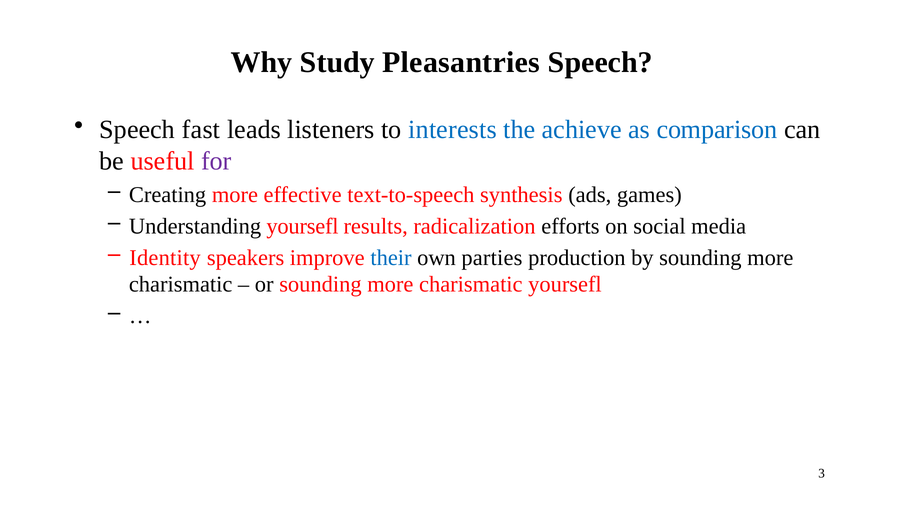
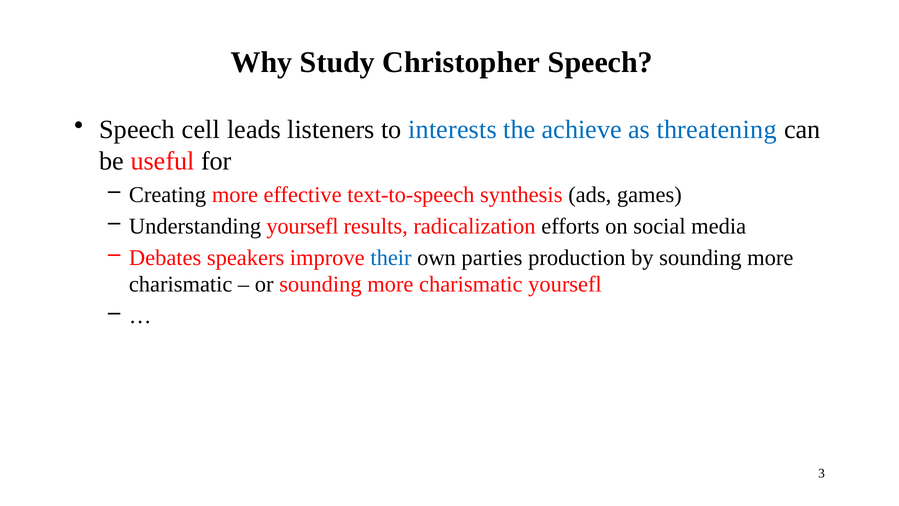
Pleasantries: Pleasantries -> Christopher
fast: fast -> cell
comparison: comparison -> threatening
for colour: purple -> black
Identity: Identity -> Debates
